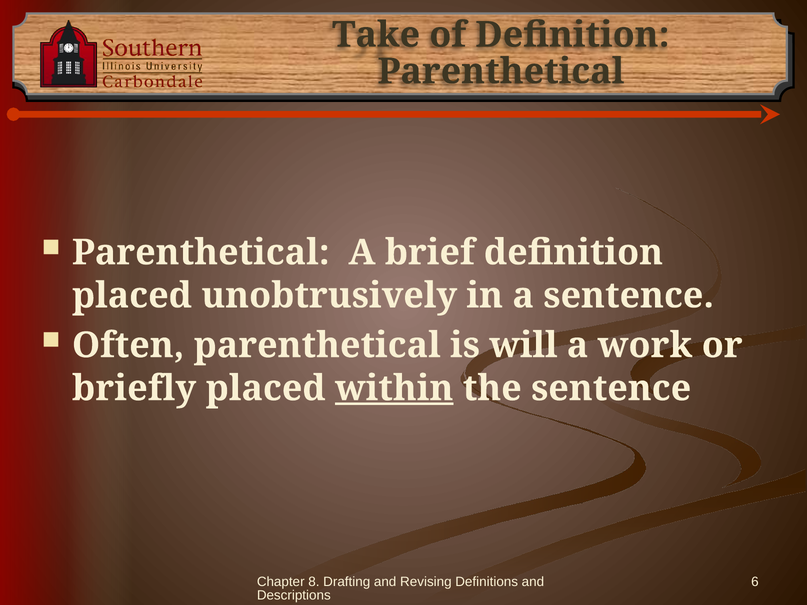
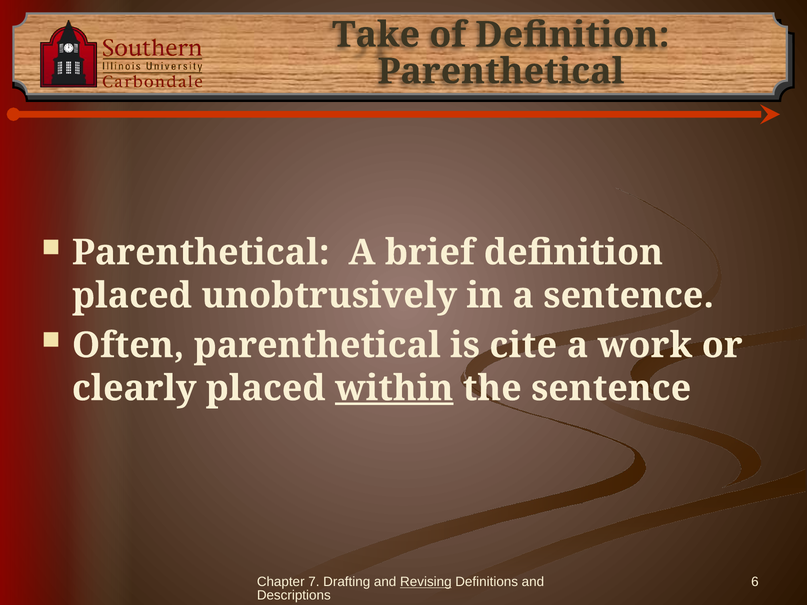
will: will -> cite
briefly: briefly -> clearly
8: 8 -> 7
Revising underline: none -> present
